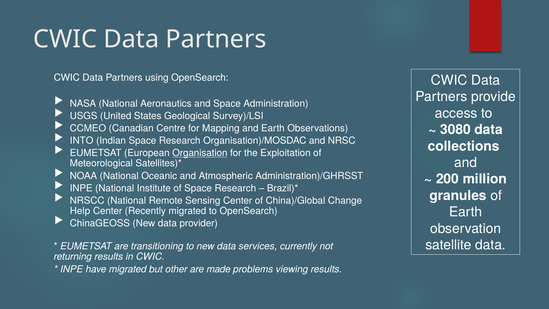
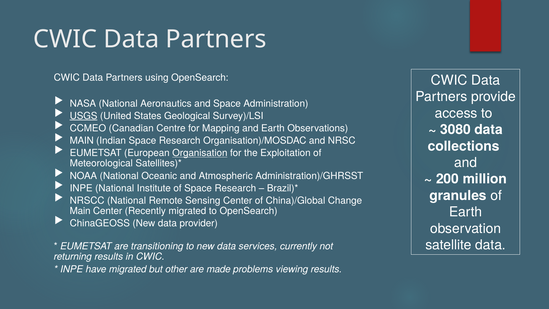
USGS underline: none -> present
INTO at (82, 140): INTO -> MAIN
Help at (80, 211): Help -> Main
